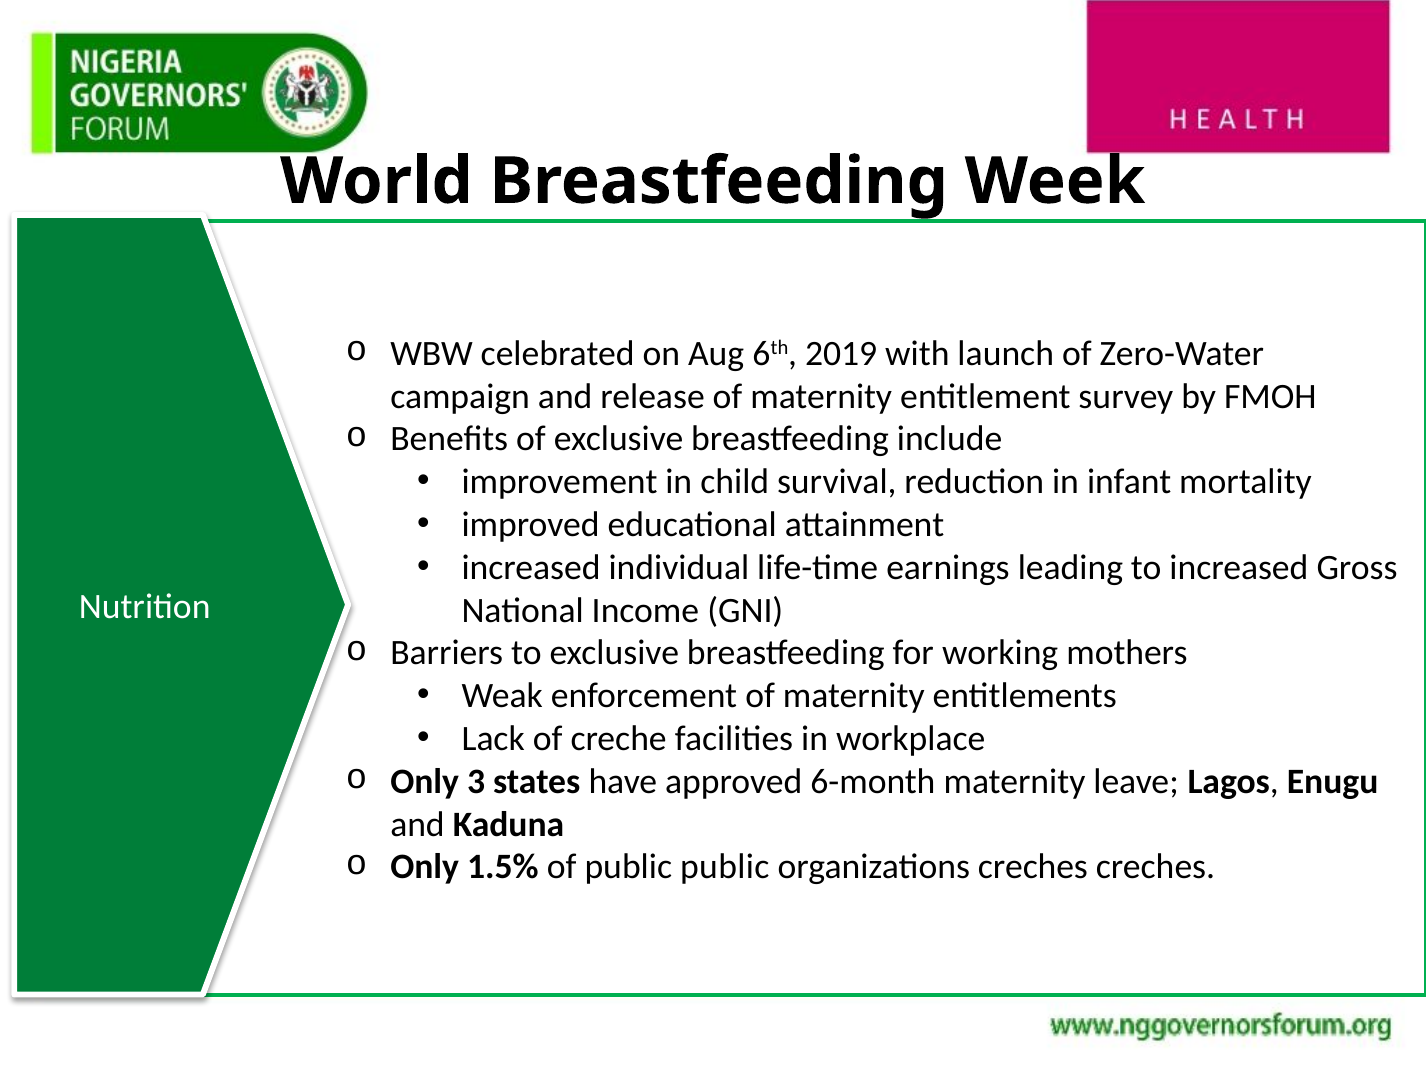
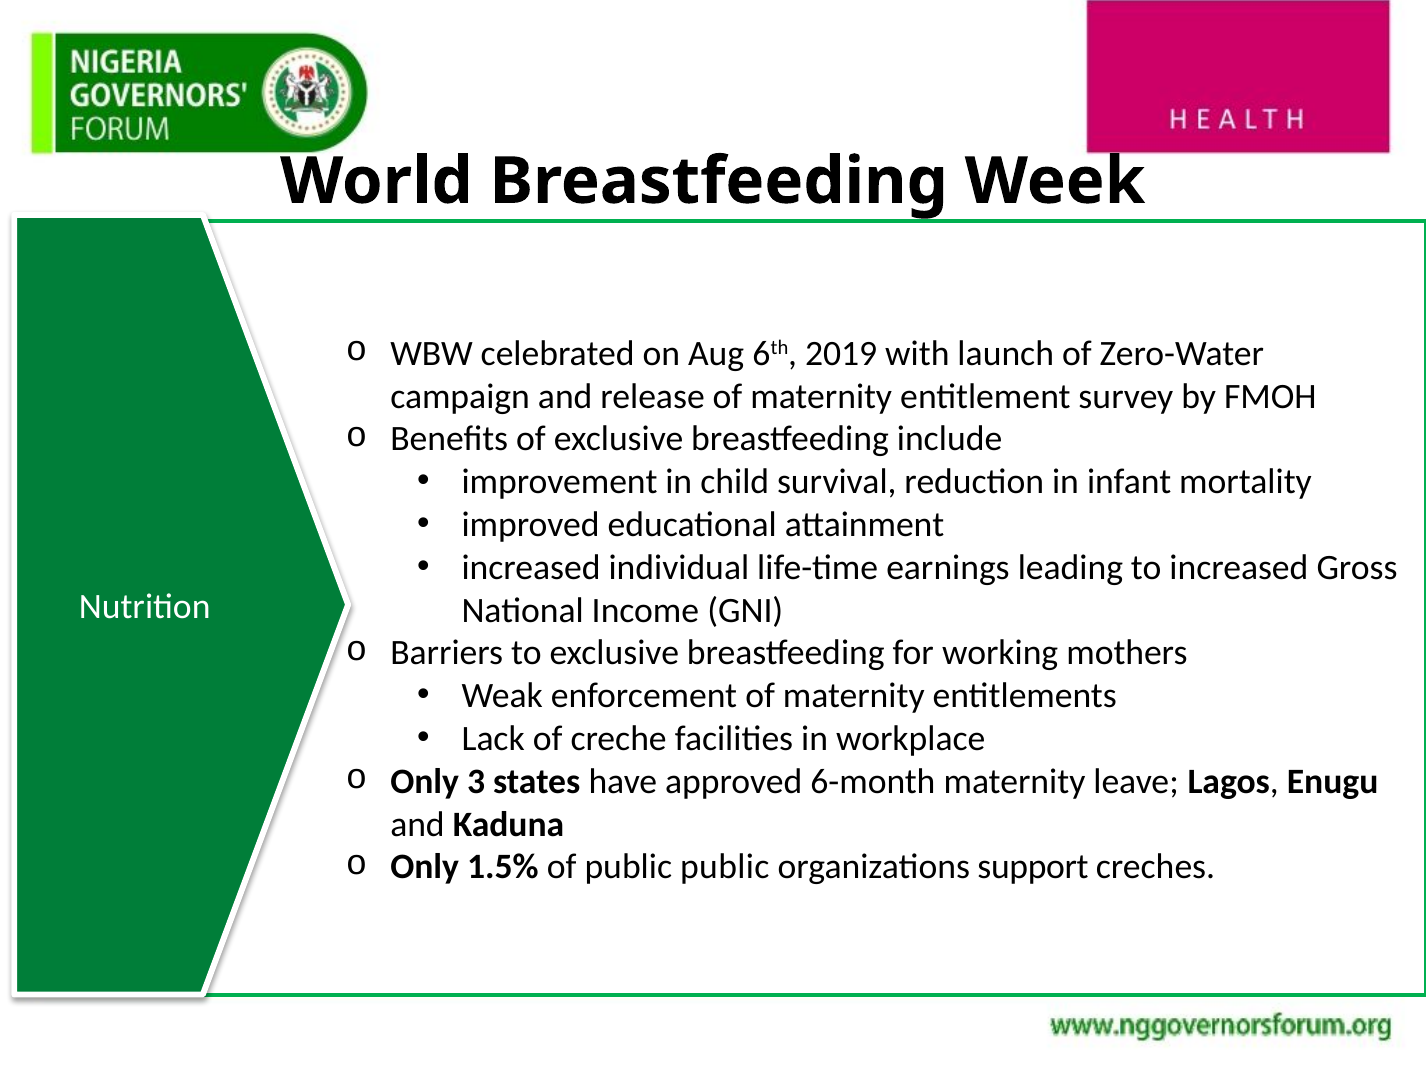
organizations creches: creches -> support
